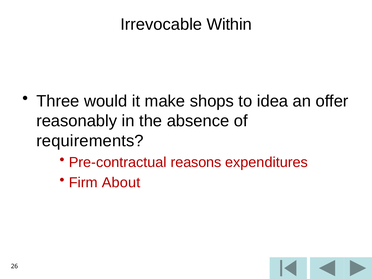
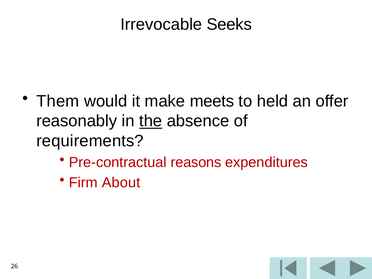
Within: Within -> Seeks
Three: Three -> Them
shops: shops -> meets
idea: idea -> held
the underline: none -> present
